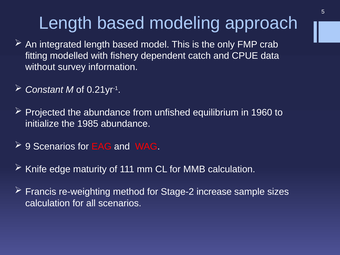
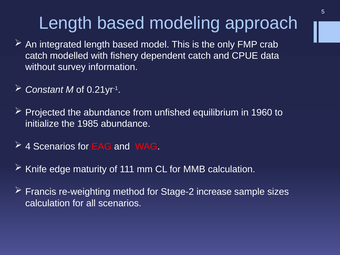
fitting at (36, 56): fitting -> catch
9: 9 -> 4
